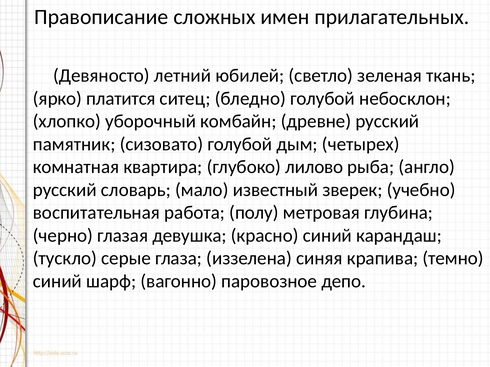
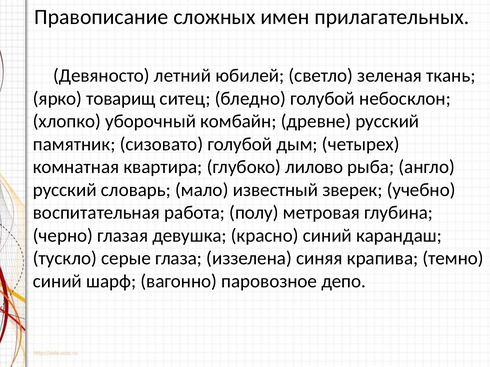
платится: платится -> товарищ
